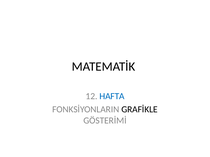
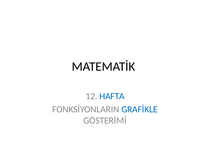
GRAFİKLE colour: black -> blue
